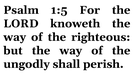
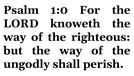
1:5: 1:5 -> 1:0
